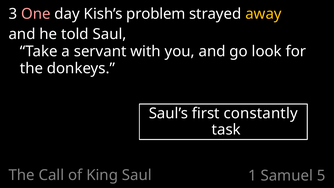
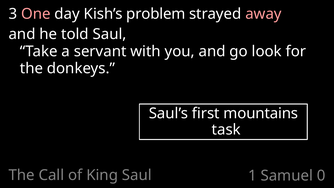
away colour: yellow -> pink
constantly: constantly -> mountains
5: 5 -> 0
